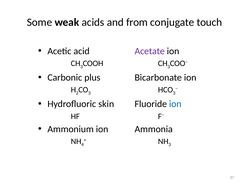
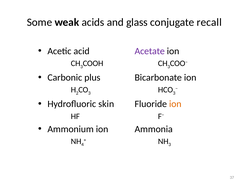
from: from -> glass
touch: touch -> recall
ion at (175, 104) colour: blue -> orange
